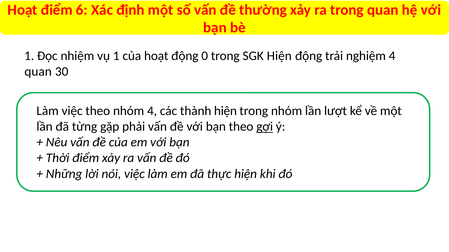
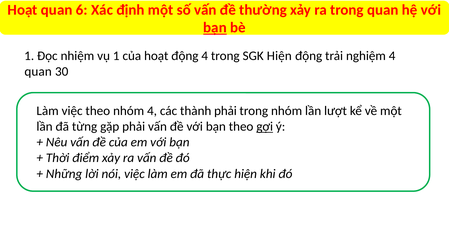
Hoạt điểm: điểm -> quan
bạn at (215, 28) underline: none -> present
động 0: 0 -> 4
thành hiện: hiện -> phải
